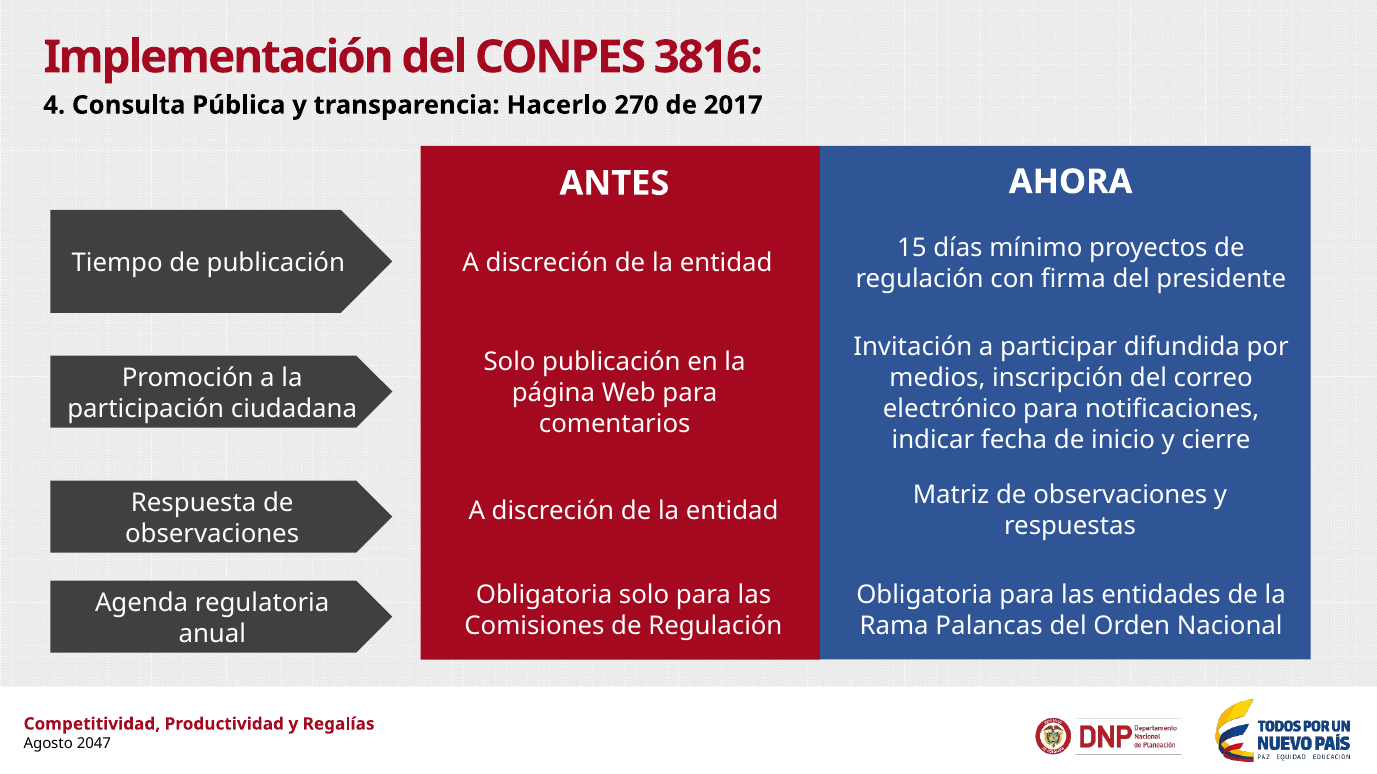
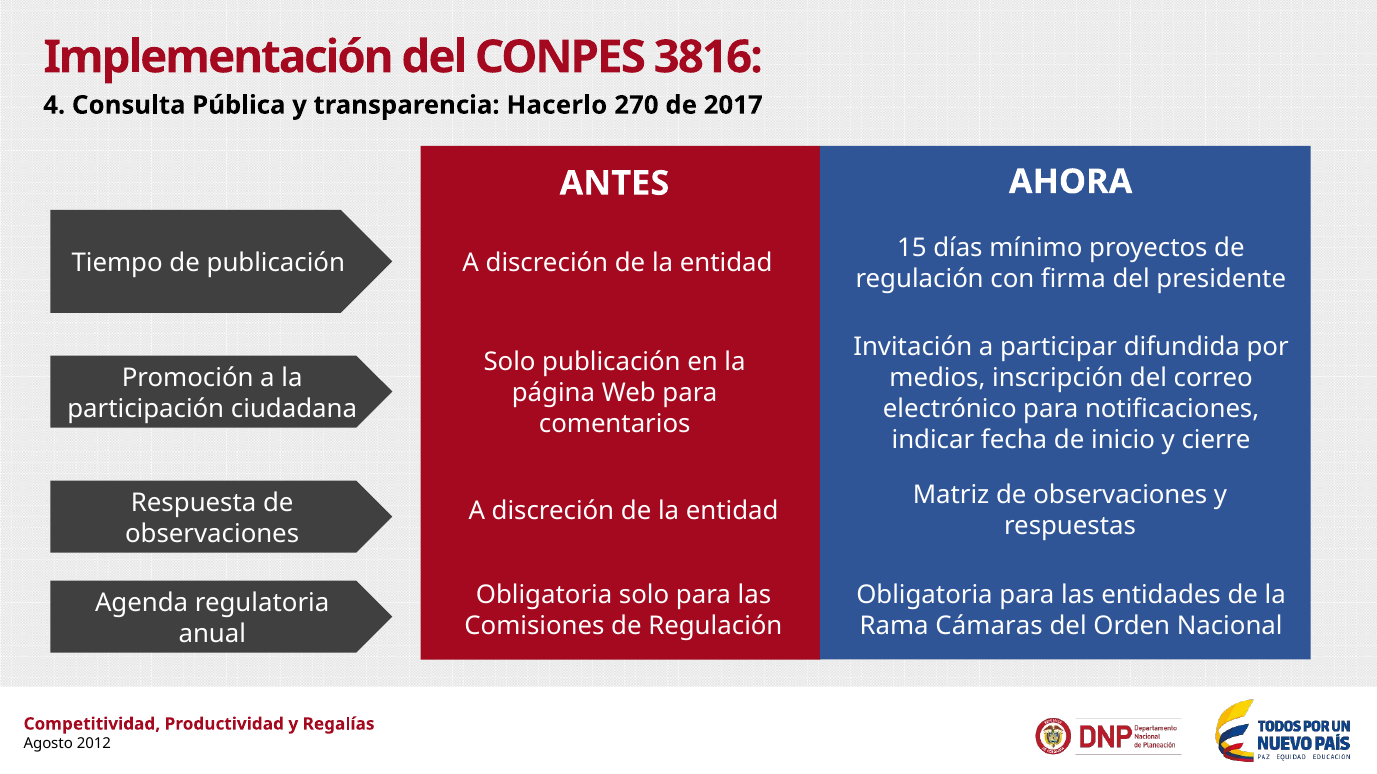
Palancas: Palancas -> Cámaras
2047: 2047 -> 2012
